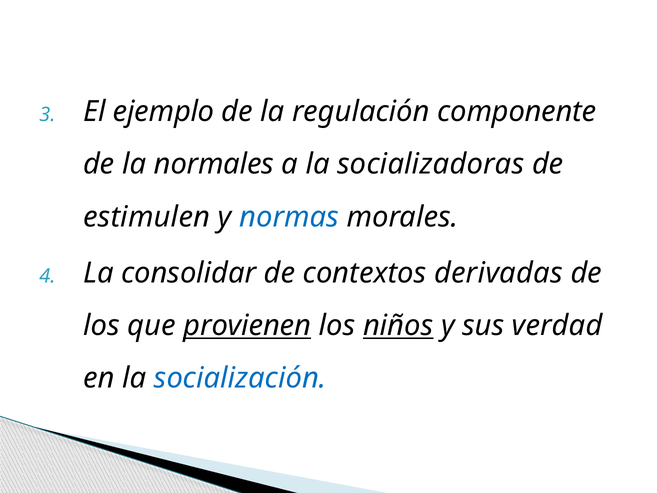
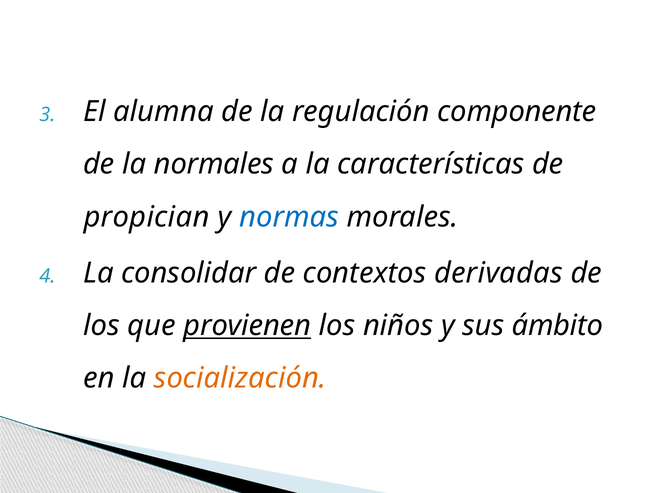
ejemplo: ejemplo -> alumna
socializadoras: socializadoras -> características
estimulen: estimulen -> propician
niños underline: present -> none
verdad: verdad -> ámbito
socialización colour: blue -> orange
